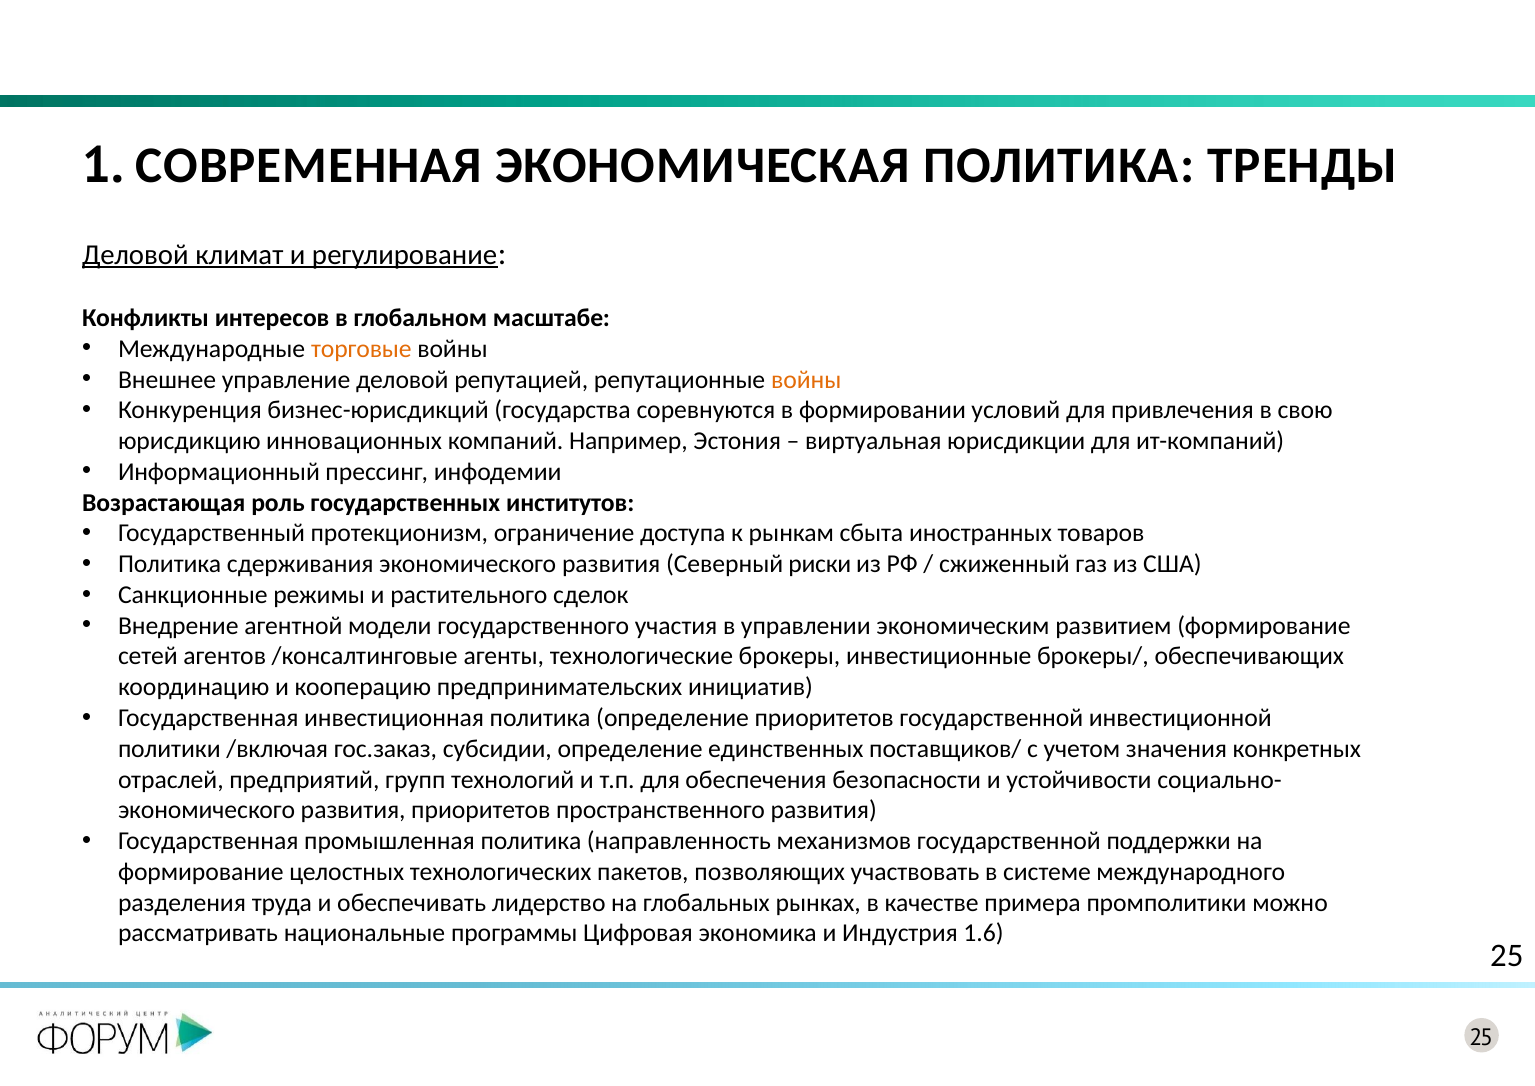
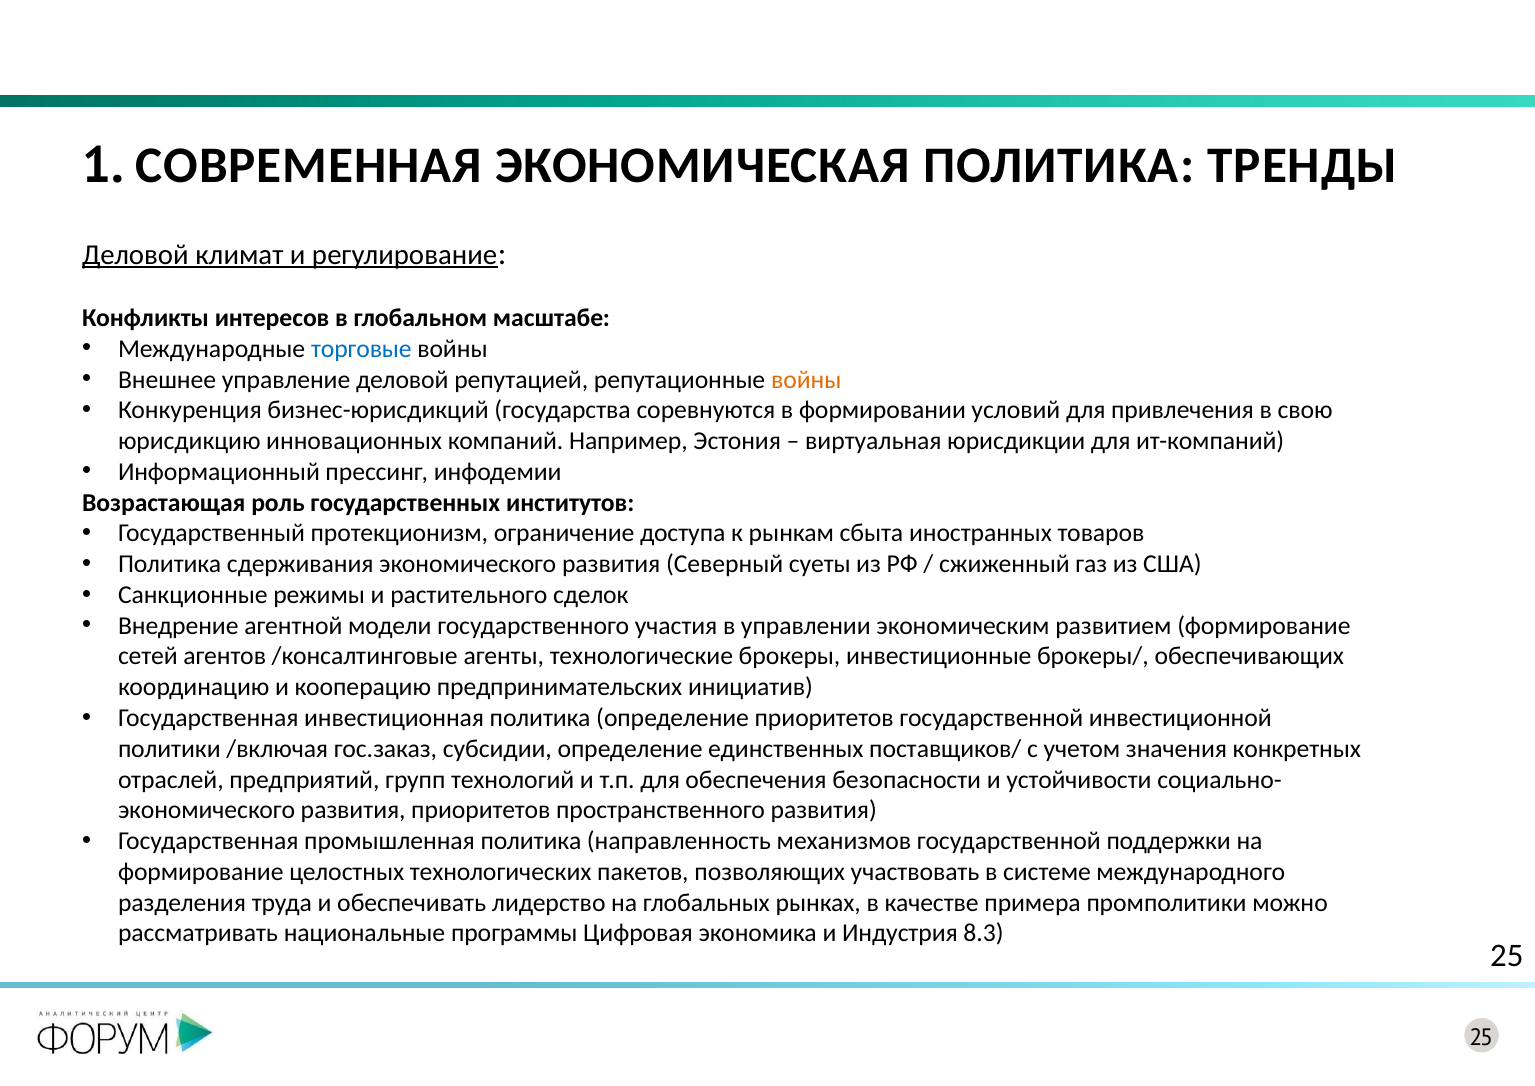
торговые colour: orange -> blue
риски: риски -> суеты
1.6: 1.6 -> 8.3
